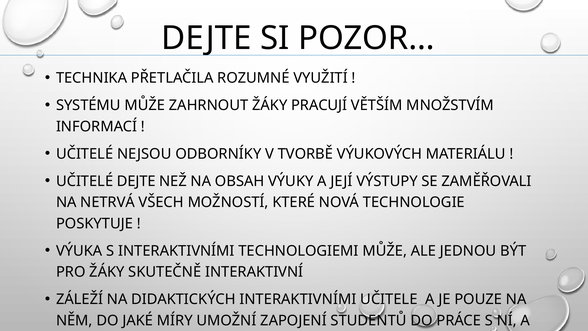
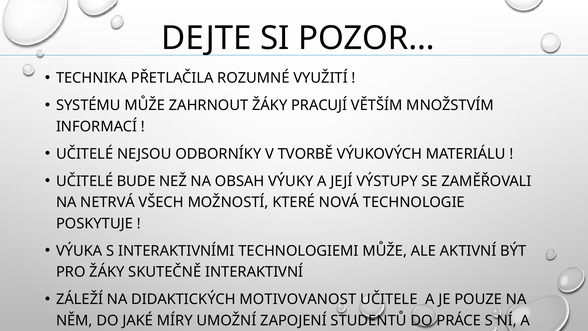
UČITELÉ DEJTE: DEJTE -> BUDE
JEDNOU: JEDNOU -> AKTIVNÍ
DIDAKTICKÝCH INTERAKTIVNÍMI: INTERAKTIVNÍMI -> MOTIVOVANOST
